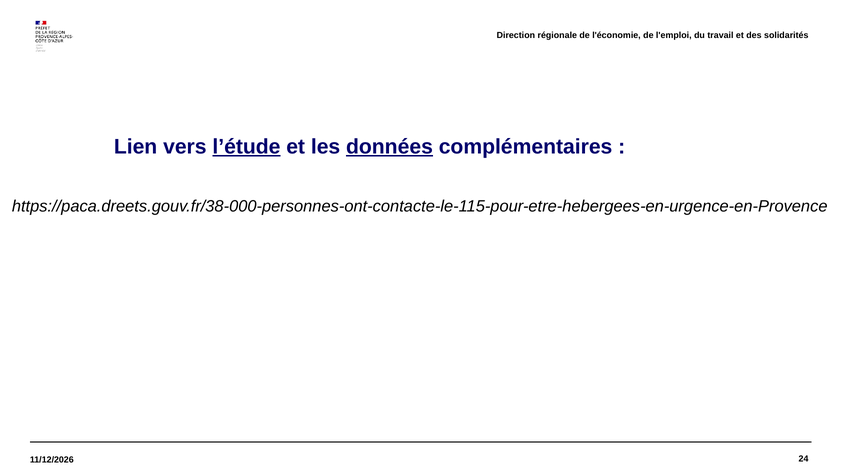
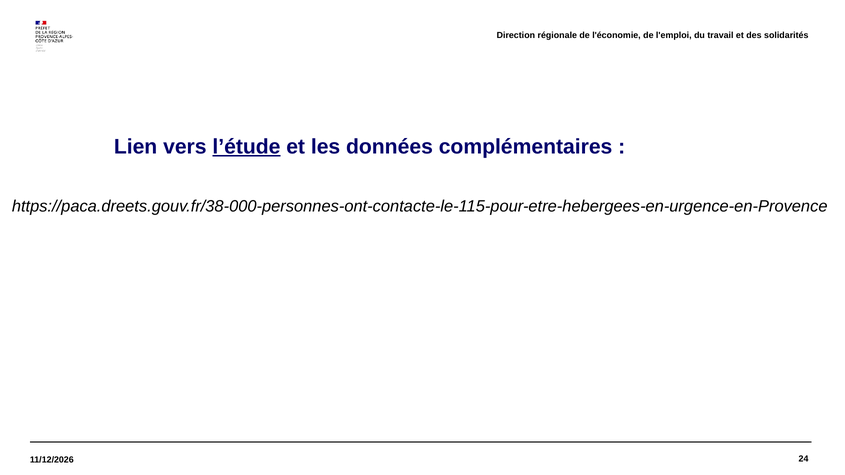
données underline: present -> none
